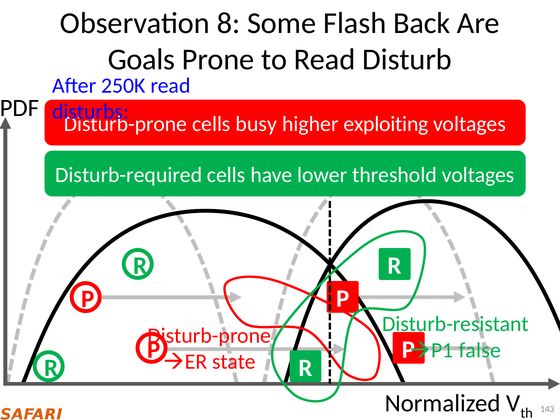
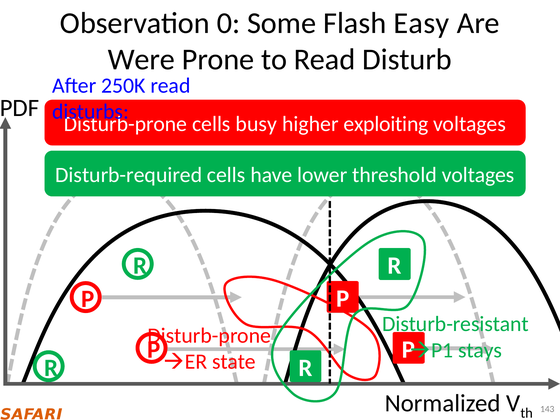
8: 8 -> 0
Back: Back -> Easy
Goals: Goals -> Were
false: false -> stays
